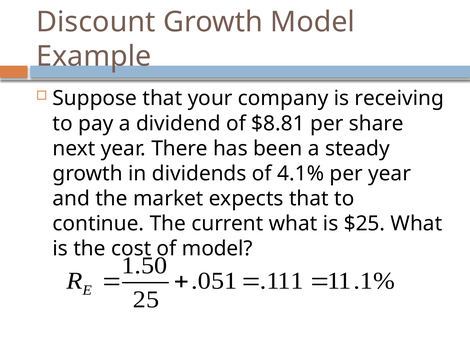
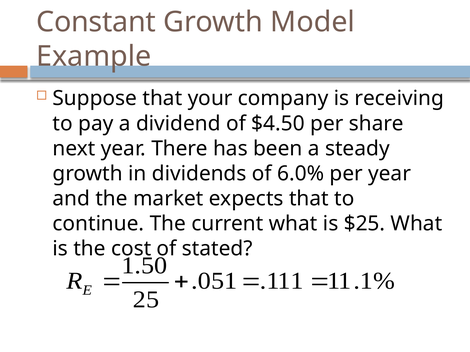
Discount: Discount -> Constant
$8.81: $8.81 -> $4.50
4.1%: 4.1% -> 6.0%
of model: model -> stated
